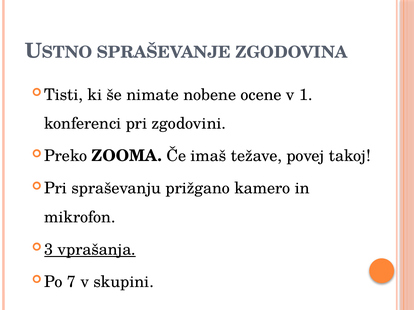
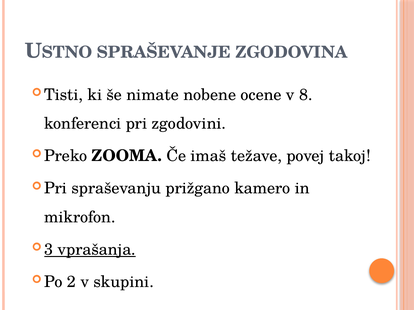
1: 1 -> 8
7: 7 -> 2
